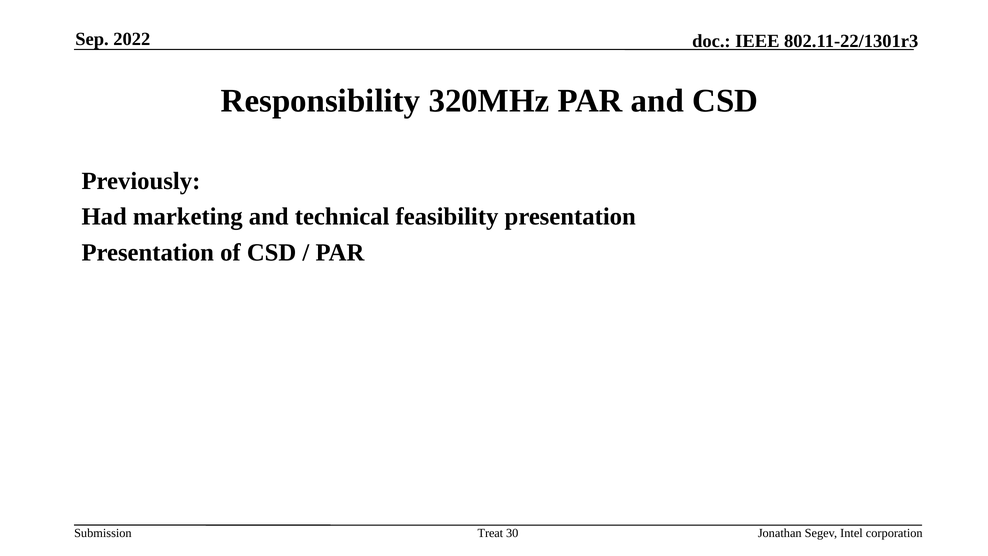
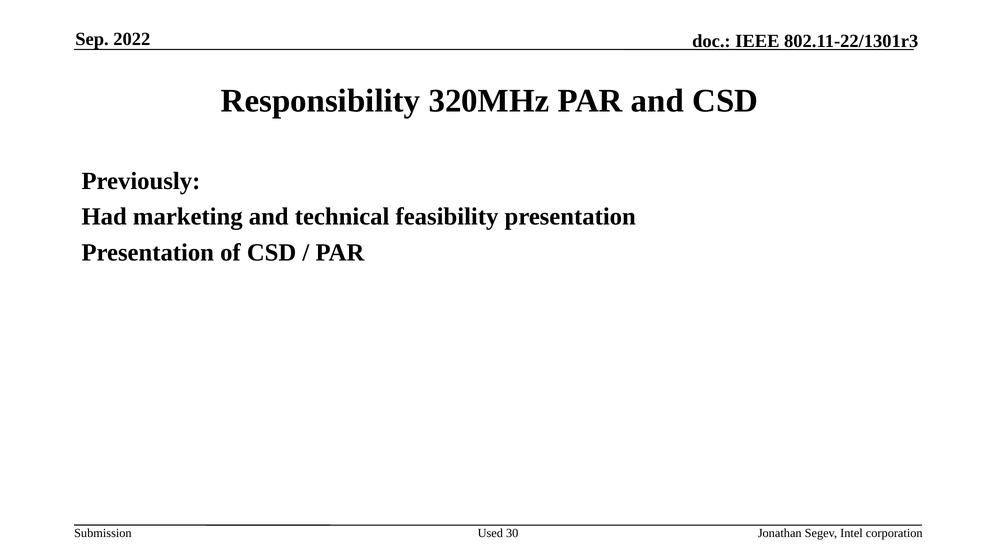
Treat: Treat -> Used
